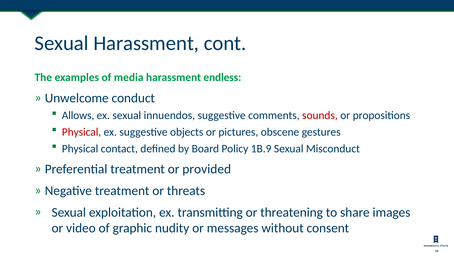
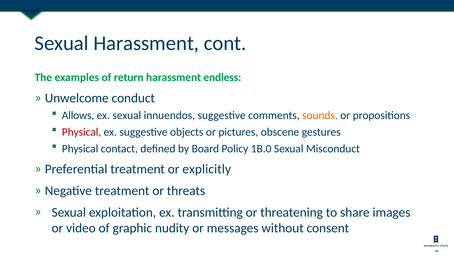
media: media -> return
sounds colour: red -> orange
1B.9: 1B.9 -> 1B.0
provided: provided -> explicitly
